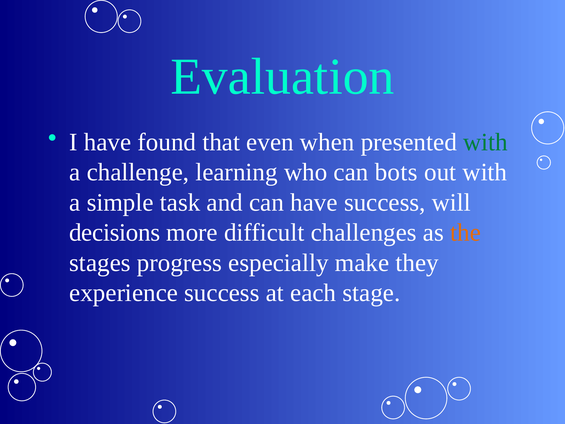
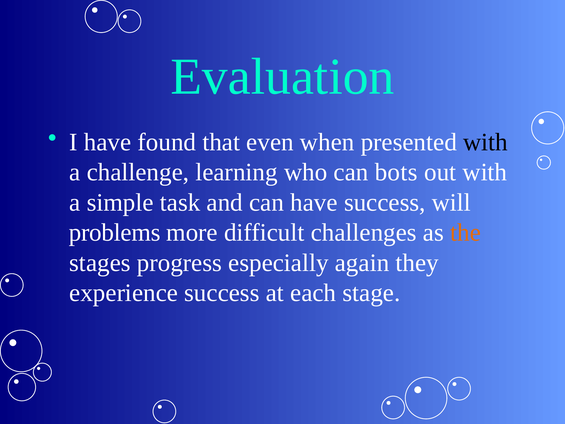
with at (485, 142) colour: green -> black
decisions: decisions -> problems
make: make -> again
